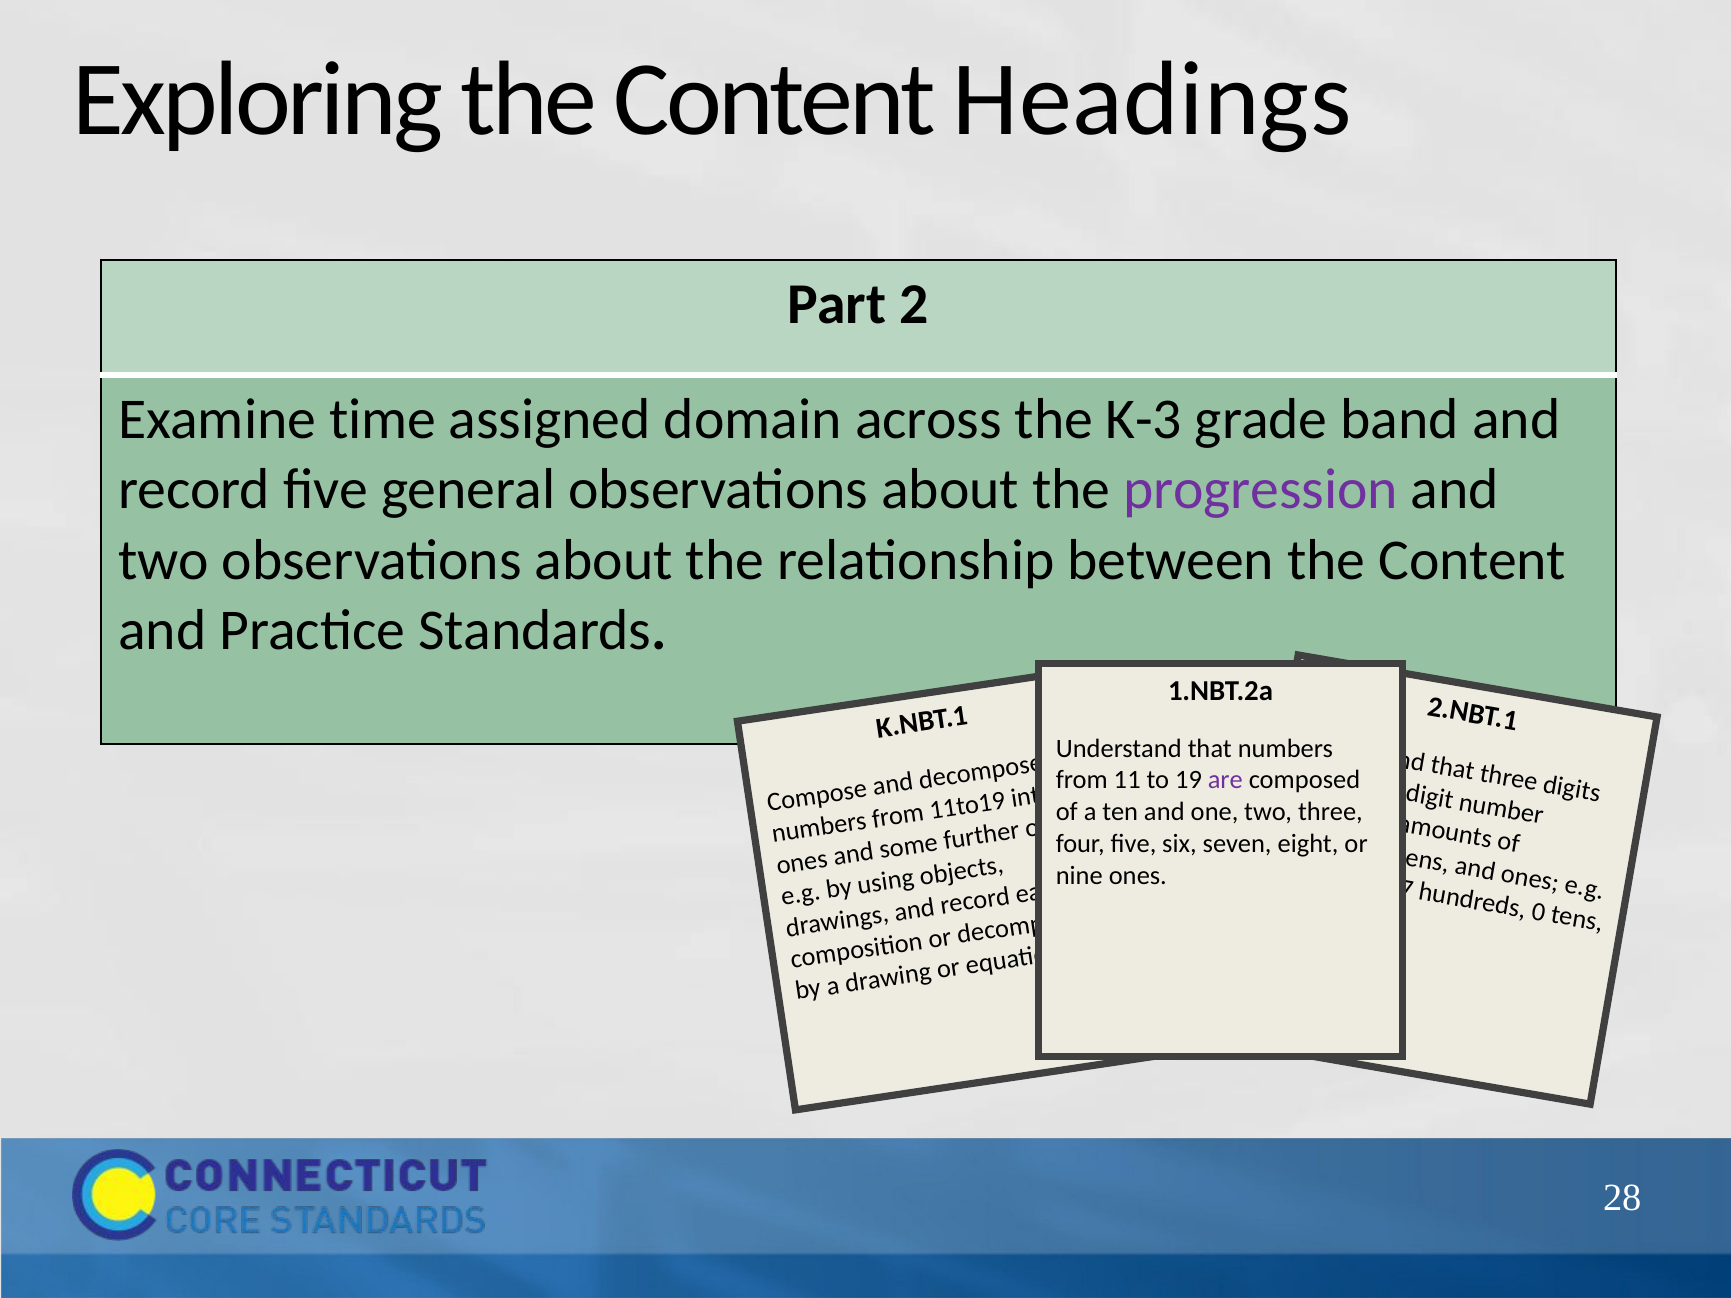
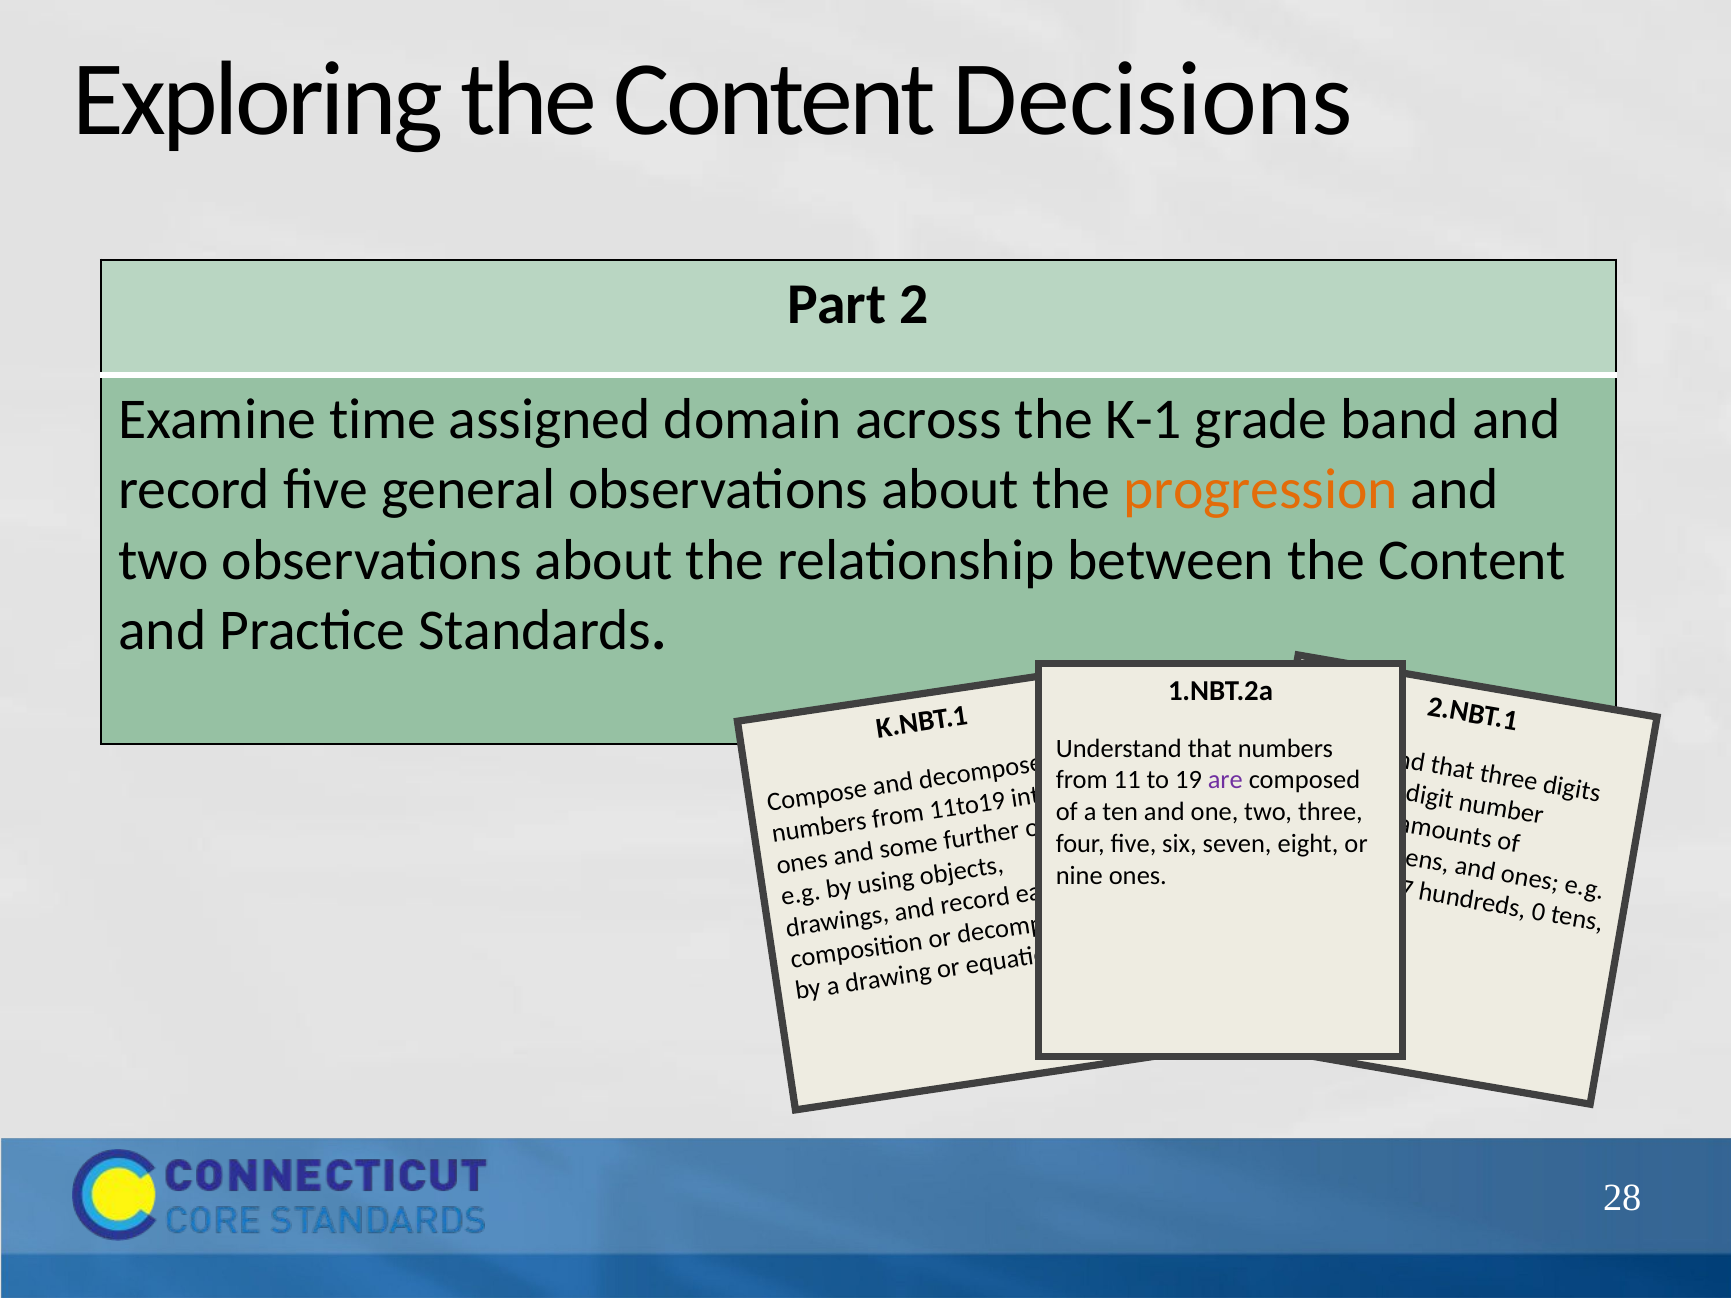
Headings: Headings -> Decisions
K-3: K-3 -> K-1
progression colour: purple -> orange
